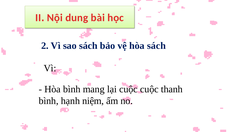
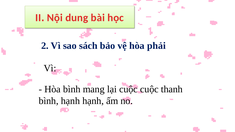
hòa sách: sách -> phải
hạnh niệm: niệm -> hạnh
